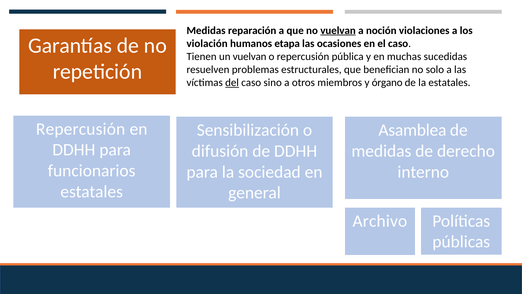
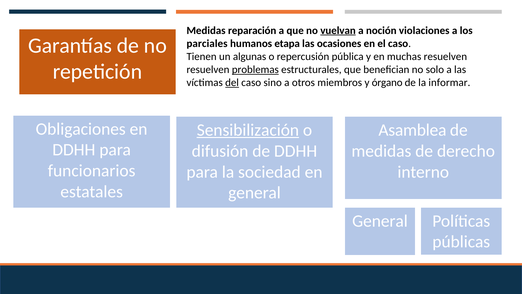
violación: violación -> parciales
un vuelvan: vuelvan -> algunas
muchas sucedidas: sucedidas -> resuelven
problemas underline: none -> present
la estatales: estatales -> informar
Repercusión at (81, 129): Repercusión -> Obligaciones
Sensibilización underline: none -> present
Archivo at (380, 221): Archivo -> General
